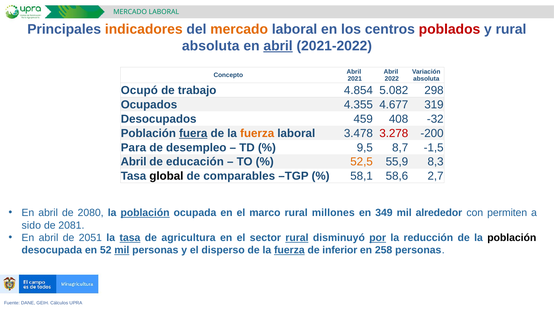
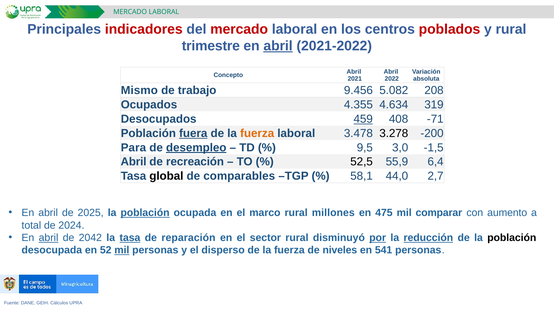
indicadores colour: orange -> red
mercado at (239, 29) colour: orange -> red
absoluta at (211, 46): absoluta -> trimestre
Ocupó: Ocupó -> Mismo
4.854: 4.854 -> 9.456
298: 298 -> 208
4.677: 4.677 -> 4.634
459 underline: none -> present
-32: -32 -> -71
3.278 colour: red -> black
desempleo underline: none -> present
8,7: 8,7 -> 3,0
educación: educación -> recreación
52,5 colour: orange -> black
8,3: 8,3 -> 6,4
58,6: 58,6 -> 44,0
2080: 2080 -> 2025
349: 349 -> 475
alrededor: alrededor -> comparar
permiten: permiten -> aumento
sido: sido -> total
2081: 2081 -> 2024
abril at (49, 237) underline: none -> present
2051: 2051 -> 2042
agricultura: agricultura -> reparación
rural at (297, 237) underline: present -> none
reducción underline: none -> present
fuerza at (289, 250) underline: present -> none
inferior: inferior -> niveles
258: 258 -> 541
